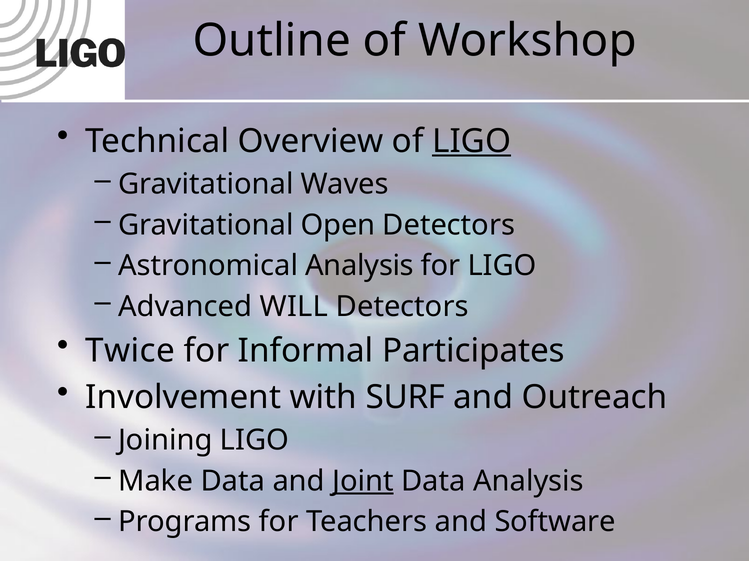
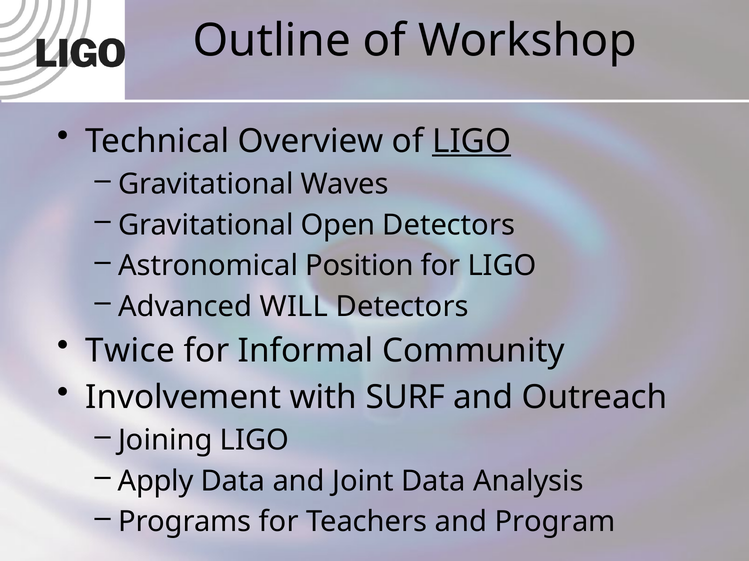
Astronomical Analysis: Analysis -> Position
Participates: Participates -> Community
Make: Make -> Apply
Joint underline: present -> none
Software: Software -> Program
